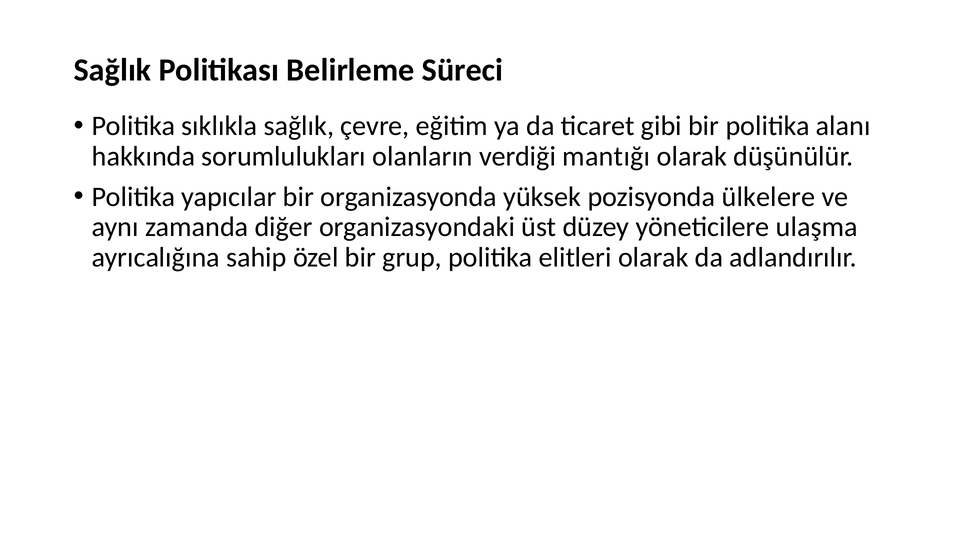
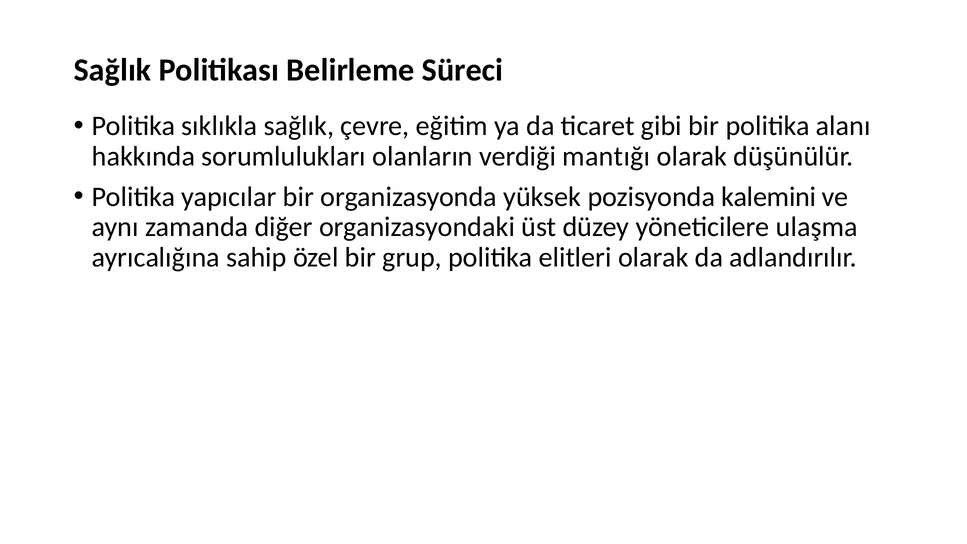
ülkelere: ülkelere -> kalemini
